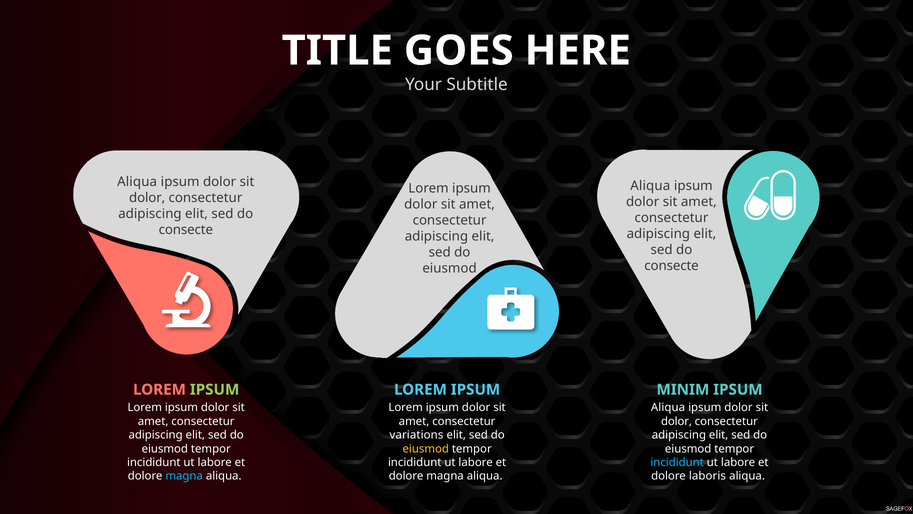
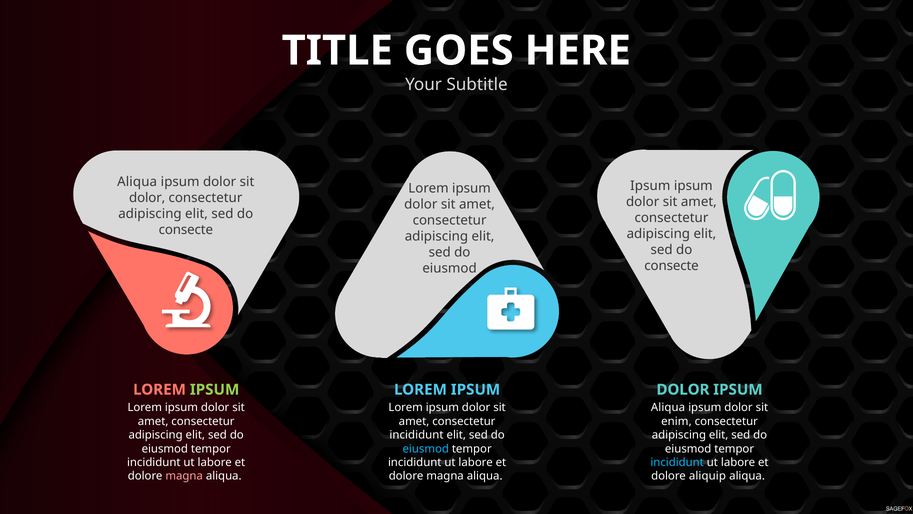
Aliqua at (650, 186): Aliqua -> Ipsum
MINIM at (683, 389): MINIM -> DOLOR
dolor at (677, 421): dolor -> enim
variations at (416, 435): variations -> incididunt
eiusmod at (426, 448) colour: yellow -> light blue
magna at (184, 476) colour: light blue -> pink
laboris: laboris -> aliquip
